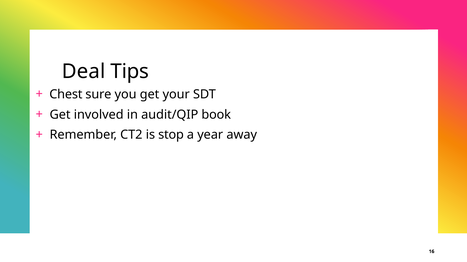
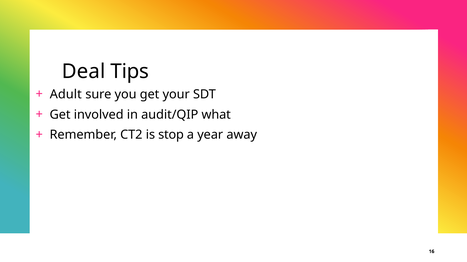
Chest: Chest -> Adult
book: book -> what
